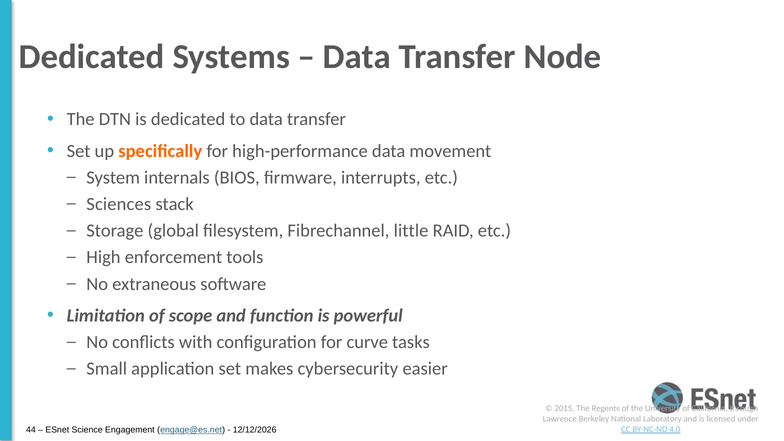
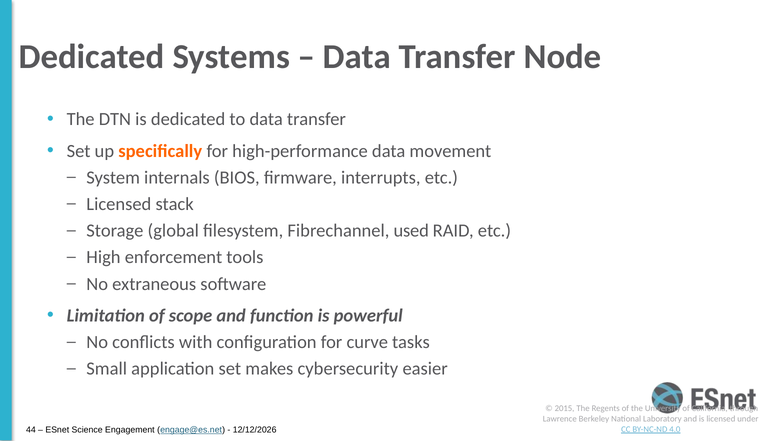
Sciences at (119, 204): Sciences -> Licensed
little: little -> used
